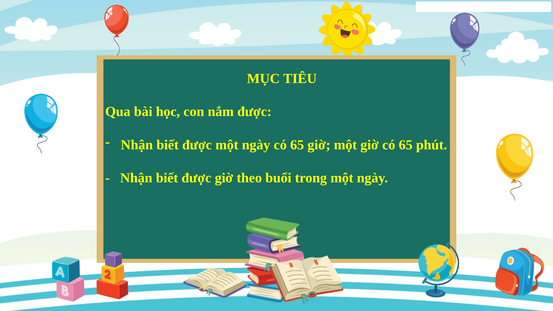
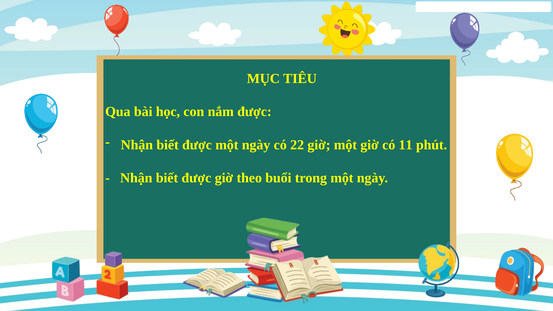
ngày có 65: 65 -> 22
giờ có 65: 65 -> 11
